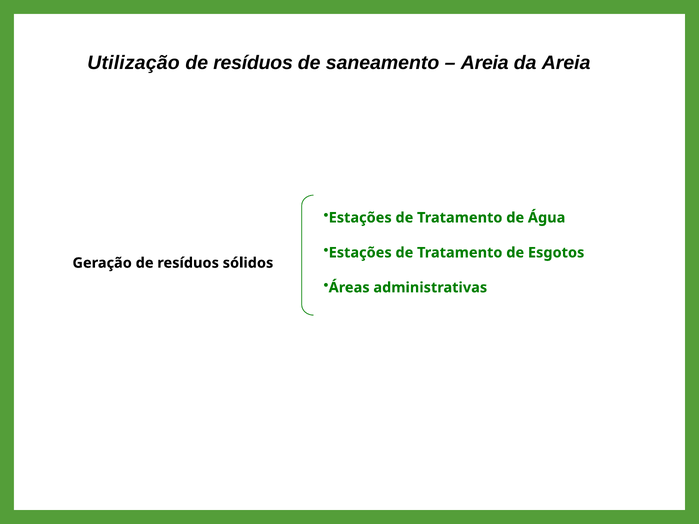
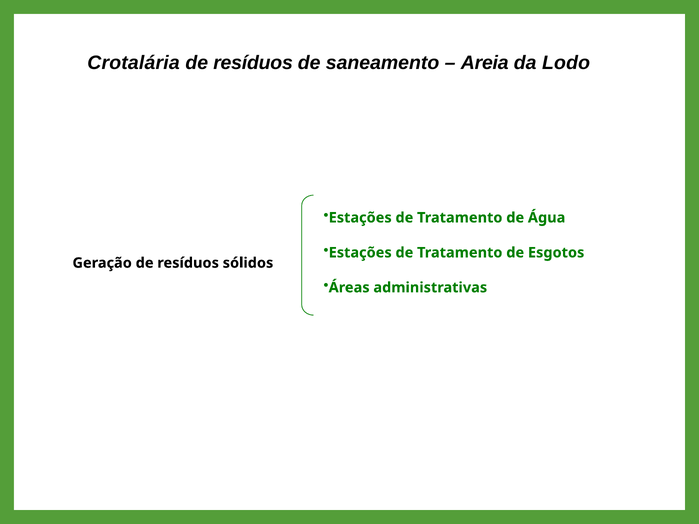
Utilização: Utilização -> Crotalária
da Areia: Areia -> Lodo
